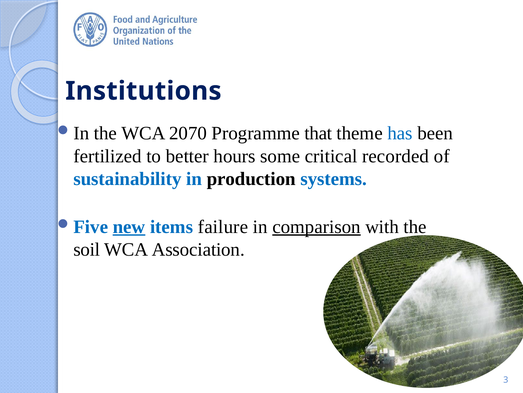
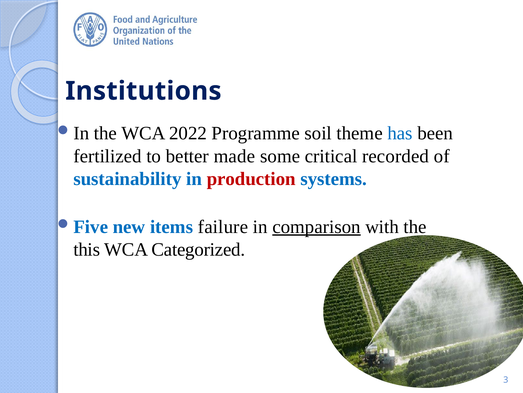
2070: 2070 -> 2022
that: that -> soil
hours: hours -> made
production colour: black -> red
new underline: present -> none
soil: soil -> this
Association: Association -> Categorized
